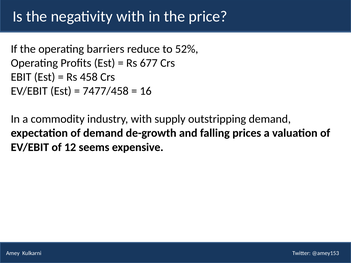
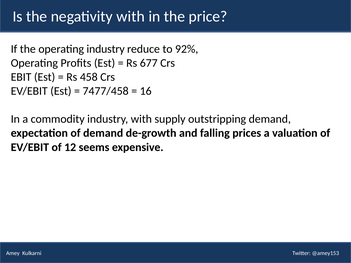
operating barriers: barriers -> industry
52%: 52% -> 92%
